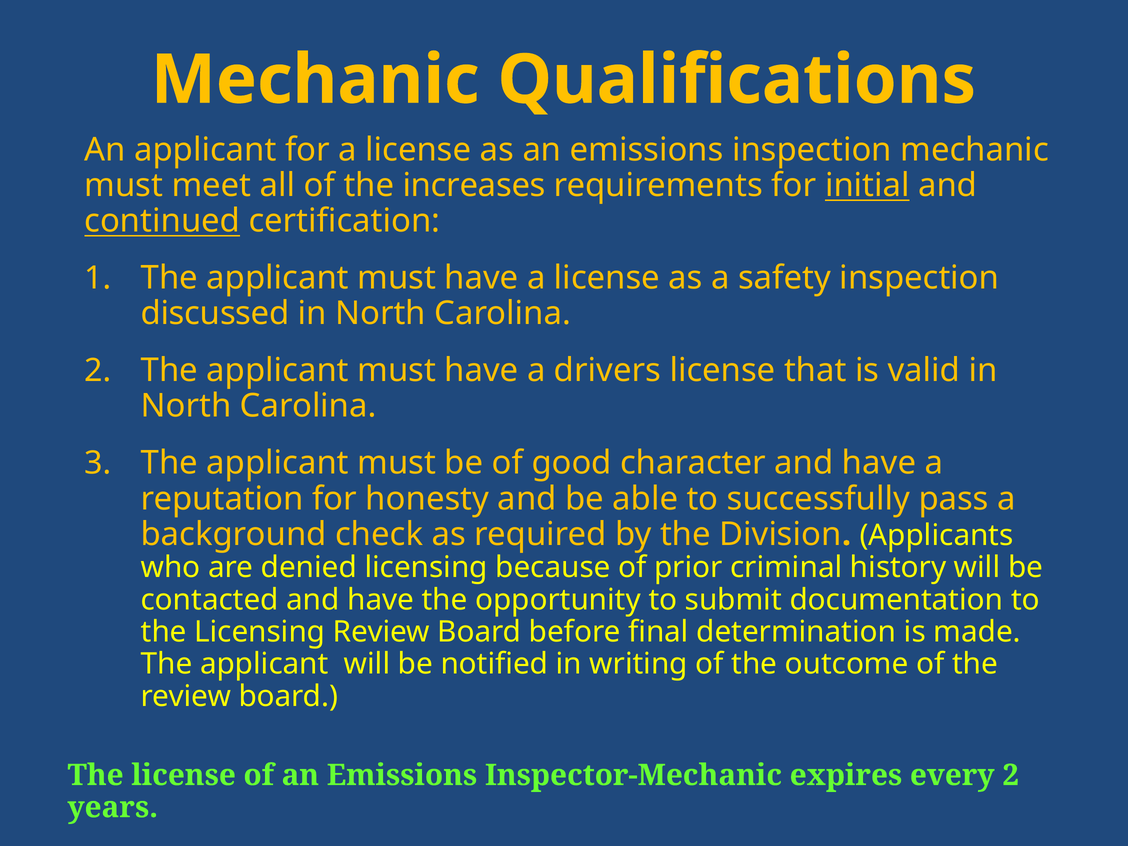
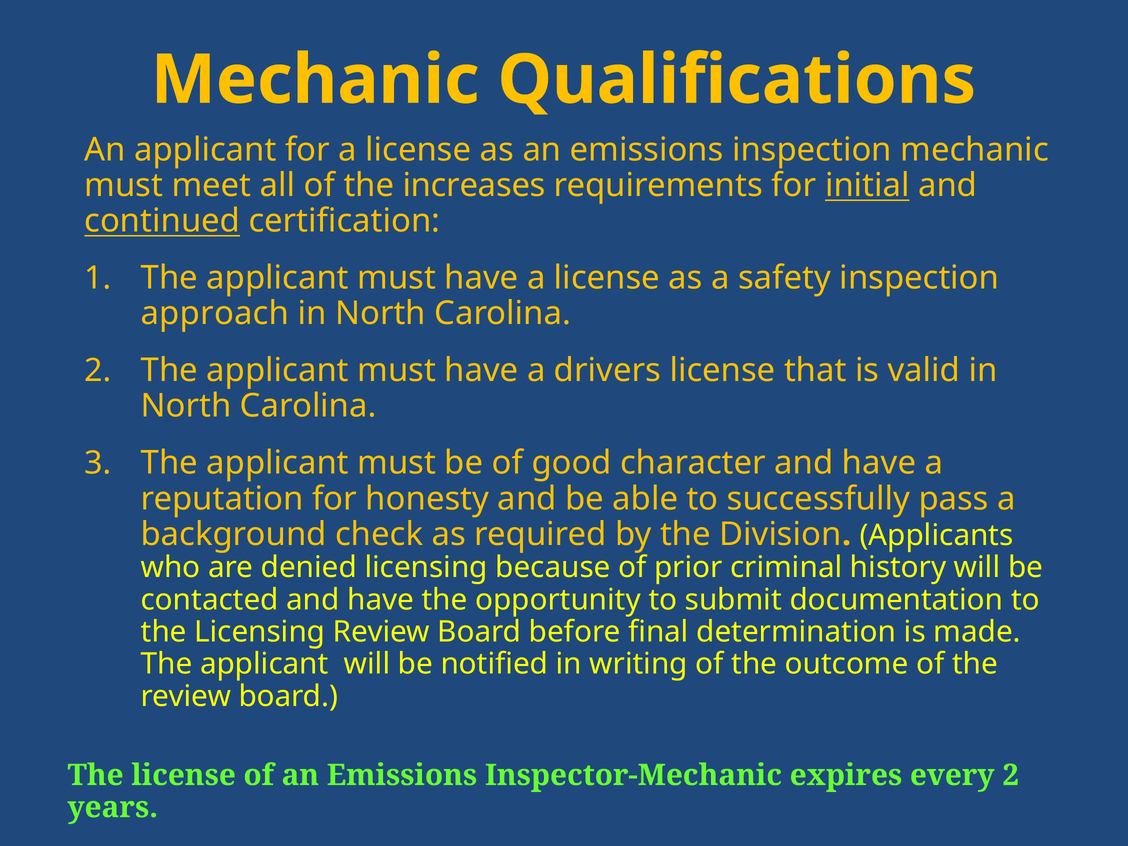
discussed: discussed -> approach
